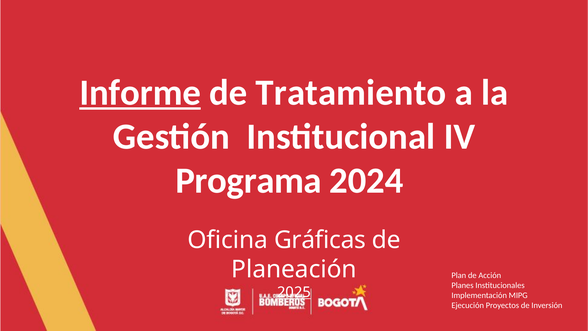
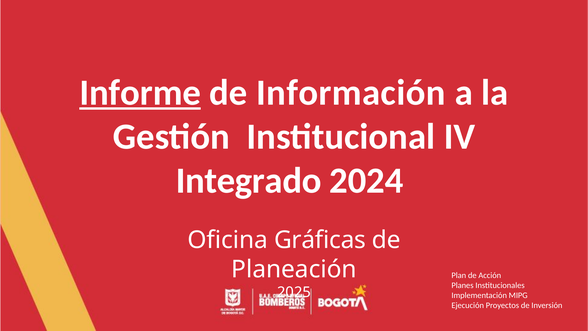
Tratamiento: Tratamiento -> Información
Programa: Programa -> Integrado
2025 underline: present -> none
